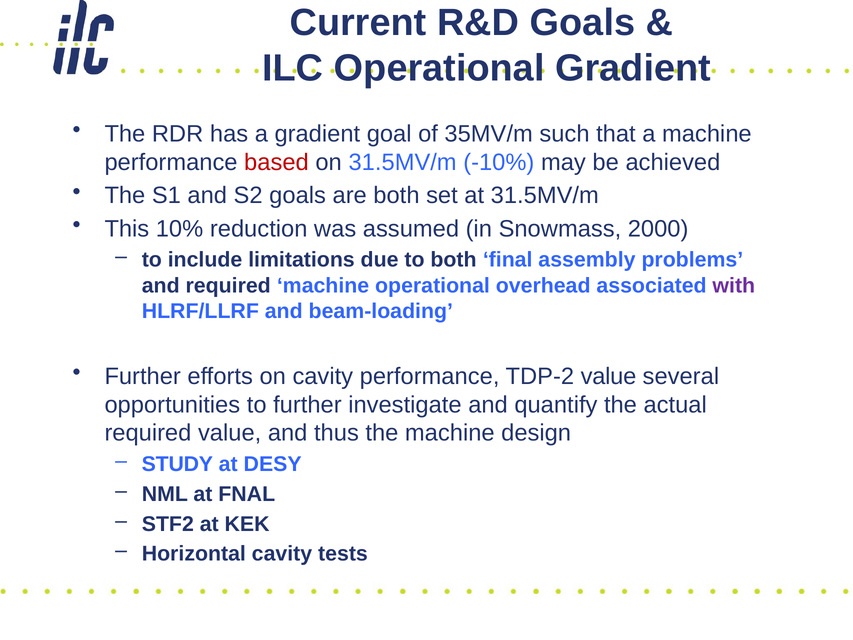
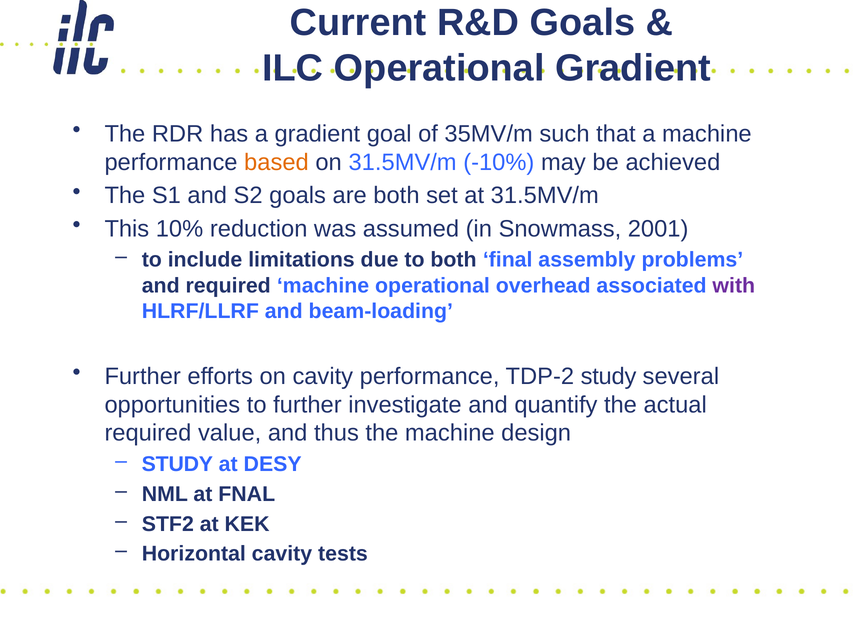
based colour: red -> orange
2000: 2000 -> 2001
TDP-2 value: value -> study
